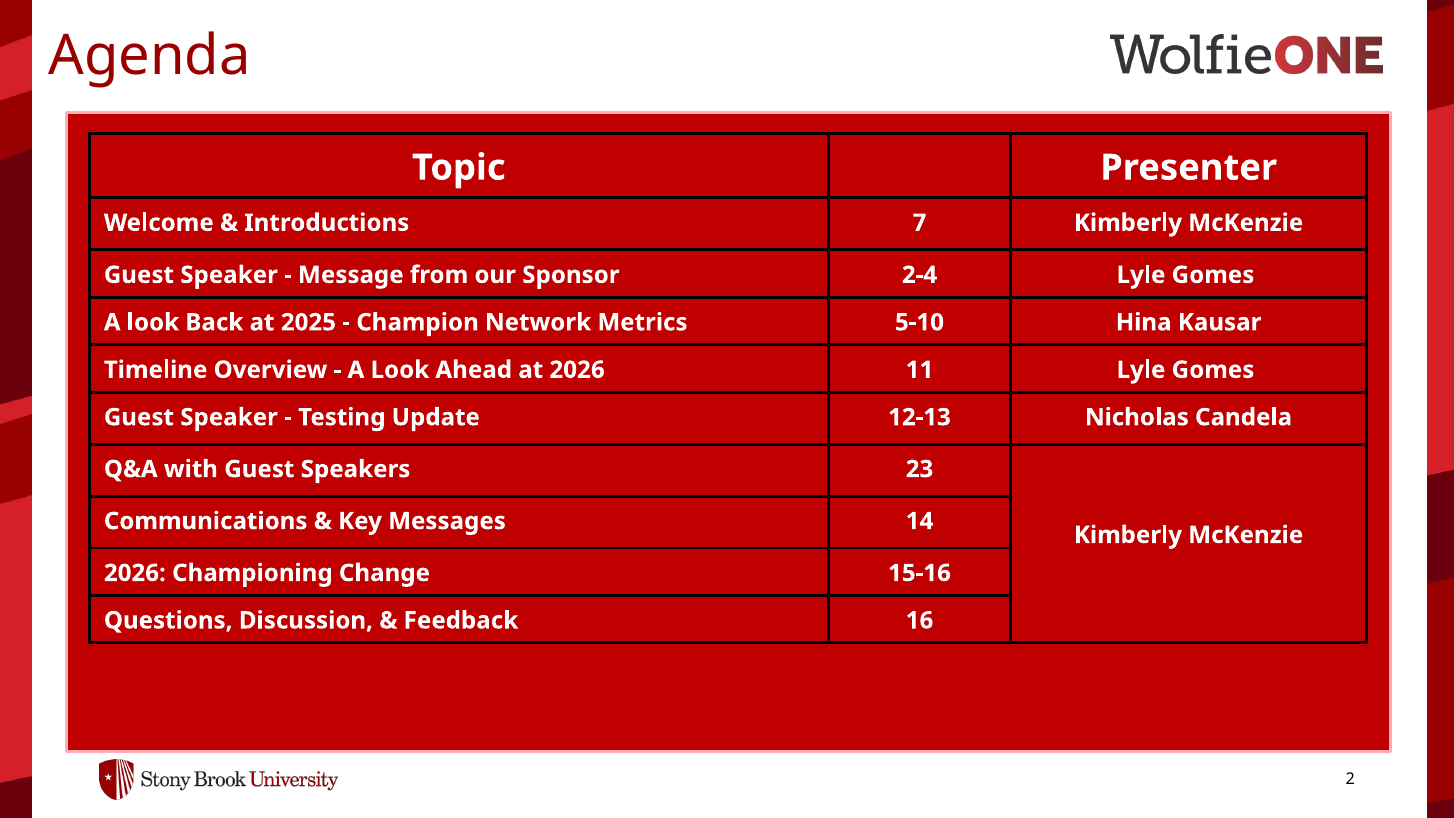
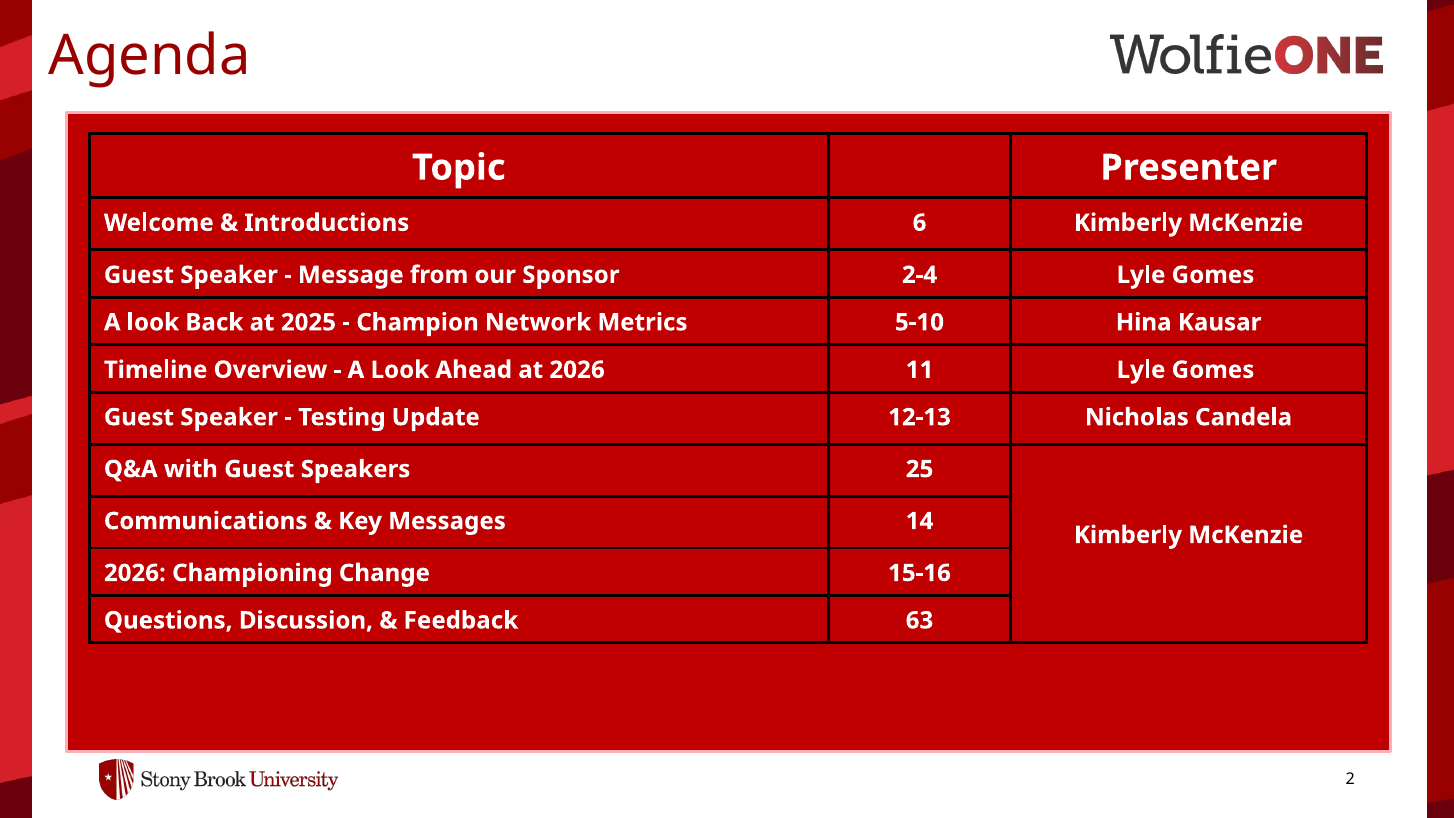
7: 7 -> 6
23: 23 -> 25
16: 16 -> 63
